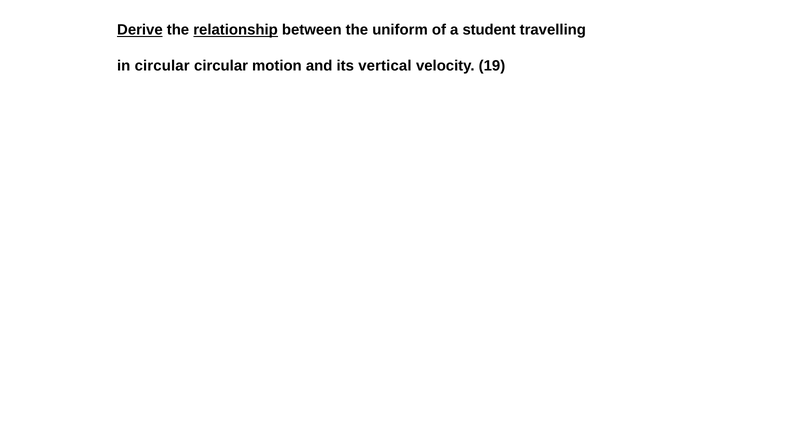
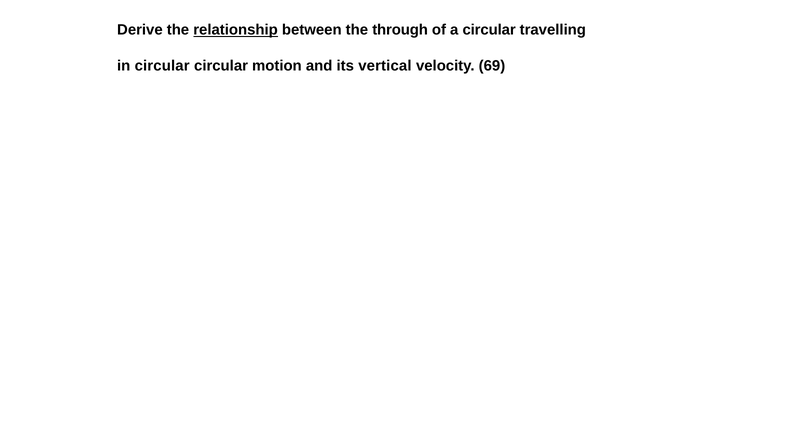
Derive underline: present -> none
uniform: uniform -> through
a student: student -> circular
19: 19 -> 69
